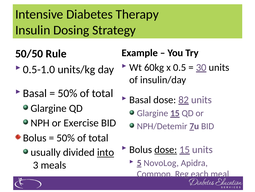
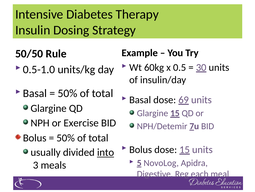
82: 82 -> 69
dose at (166, 149) underline: present -> none
Common: Common -> Digestive
